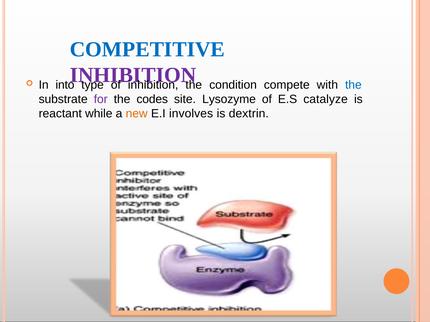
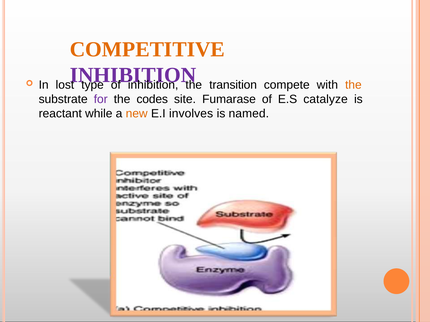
COMPETITIVE colour: blue -> orange
into: into -> lost
condition: condition -> transition
the at (353, 85) colour: blue -> orange
Lysozyme: Lysozyme -> Fumarase
dextrin: dextrin -> named
